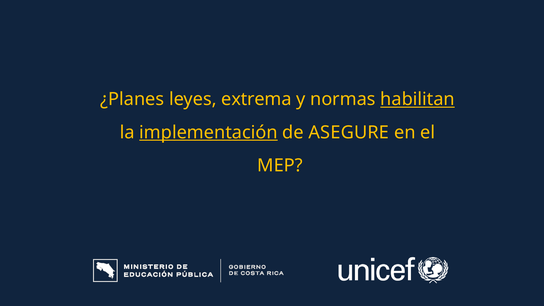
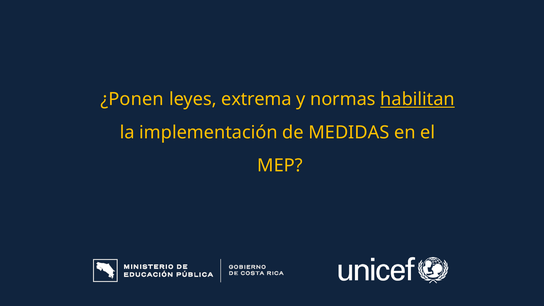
¿Planes: ¿Planes -> ¿Ponen
implementación underline: present -> none
ASEGURE: ASEGURE -> MEDIDAS
